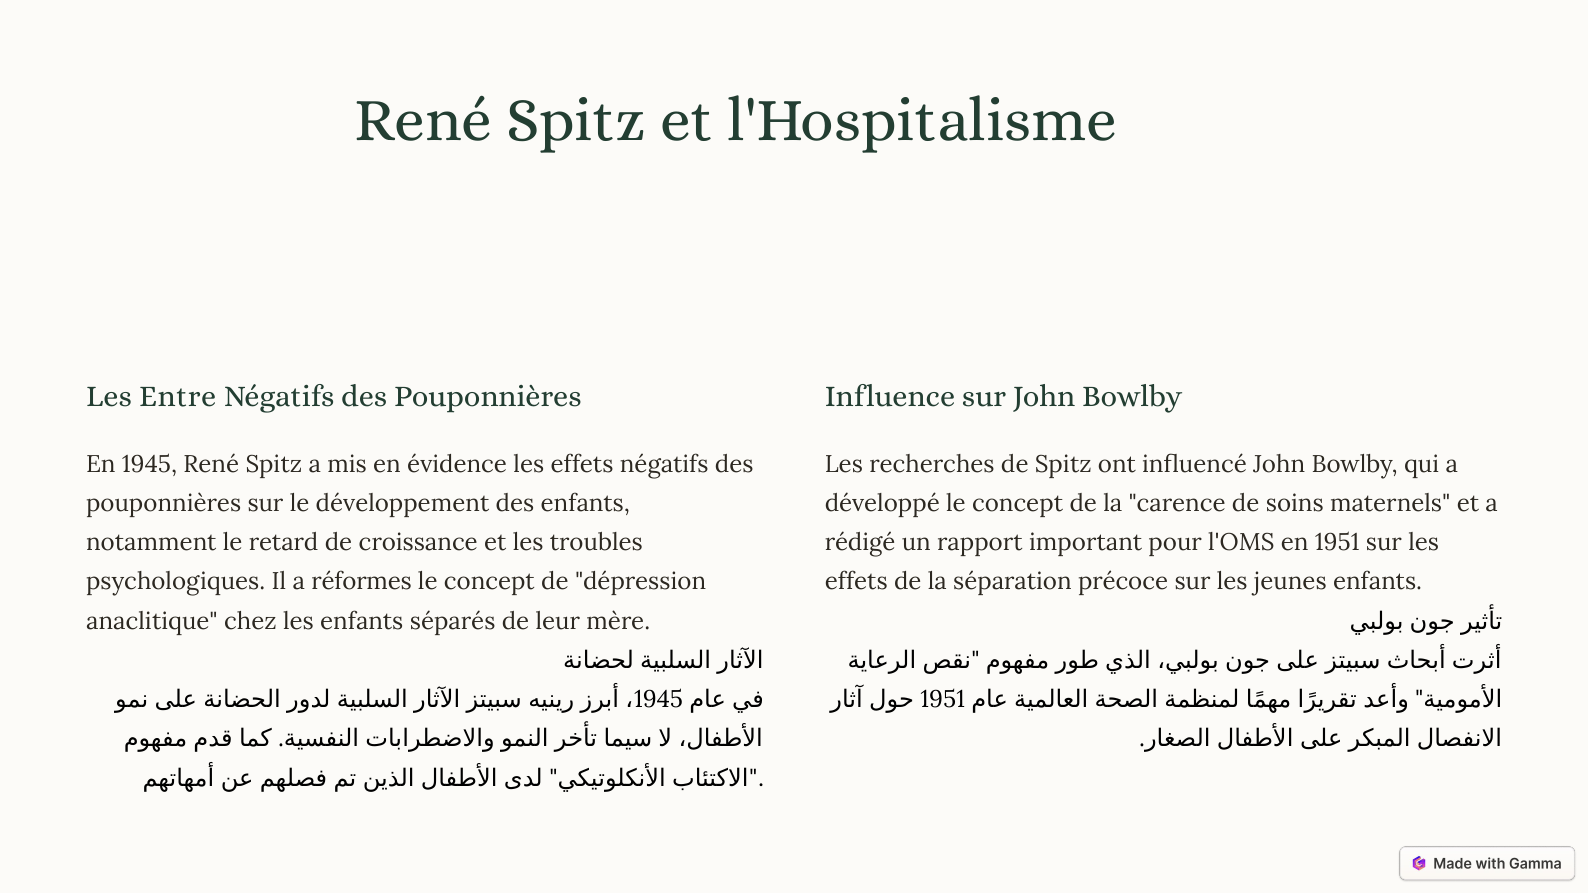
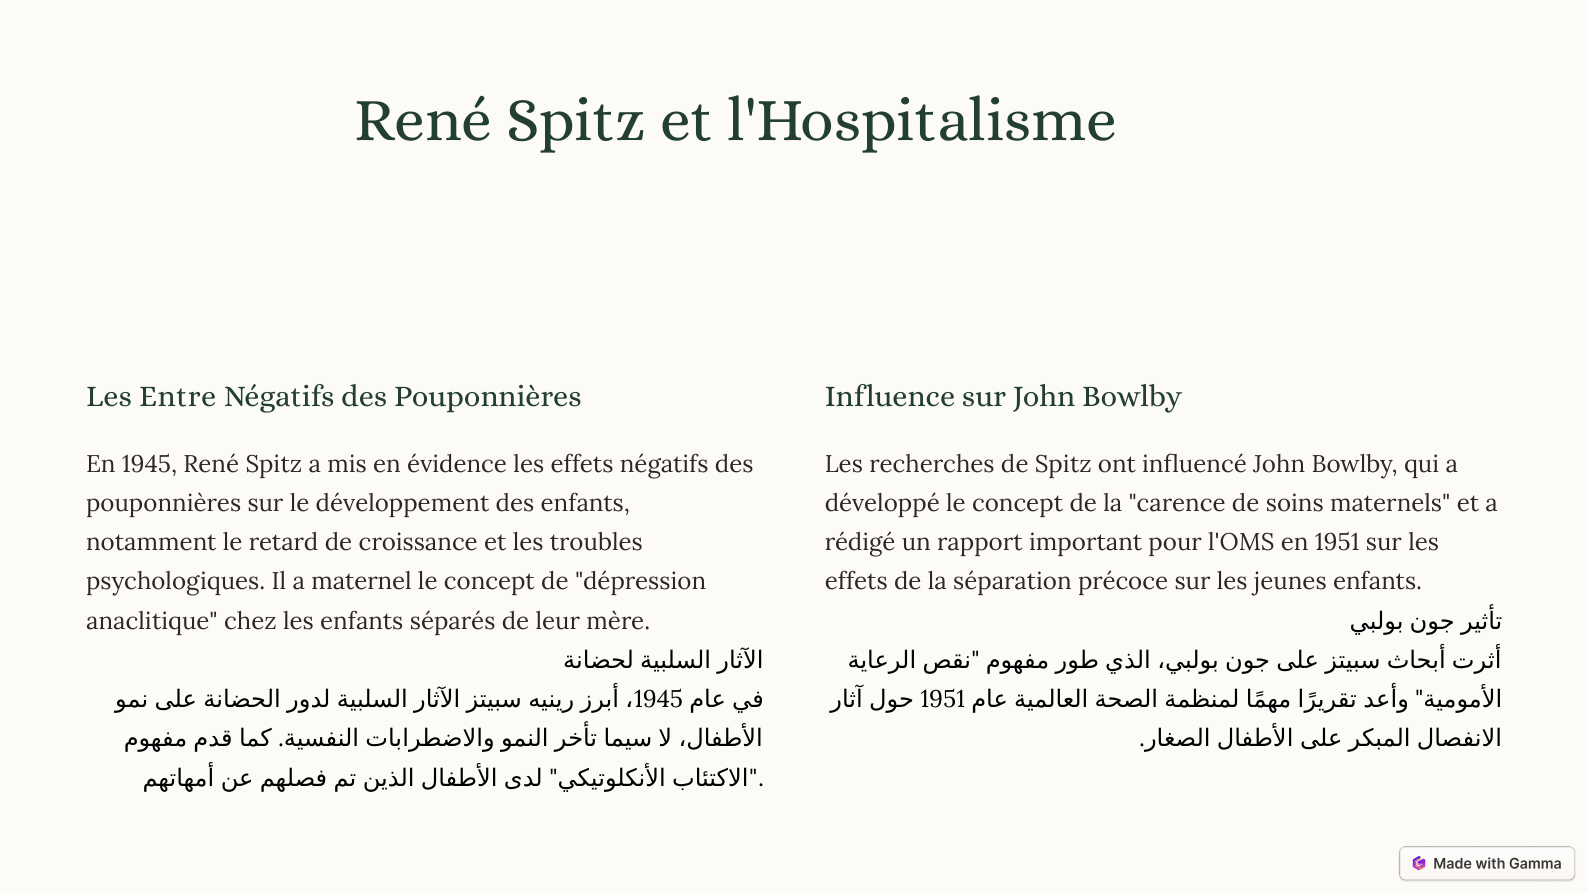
réformes: réformes -> maternel
